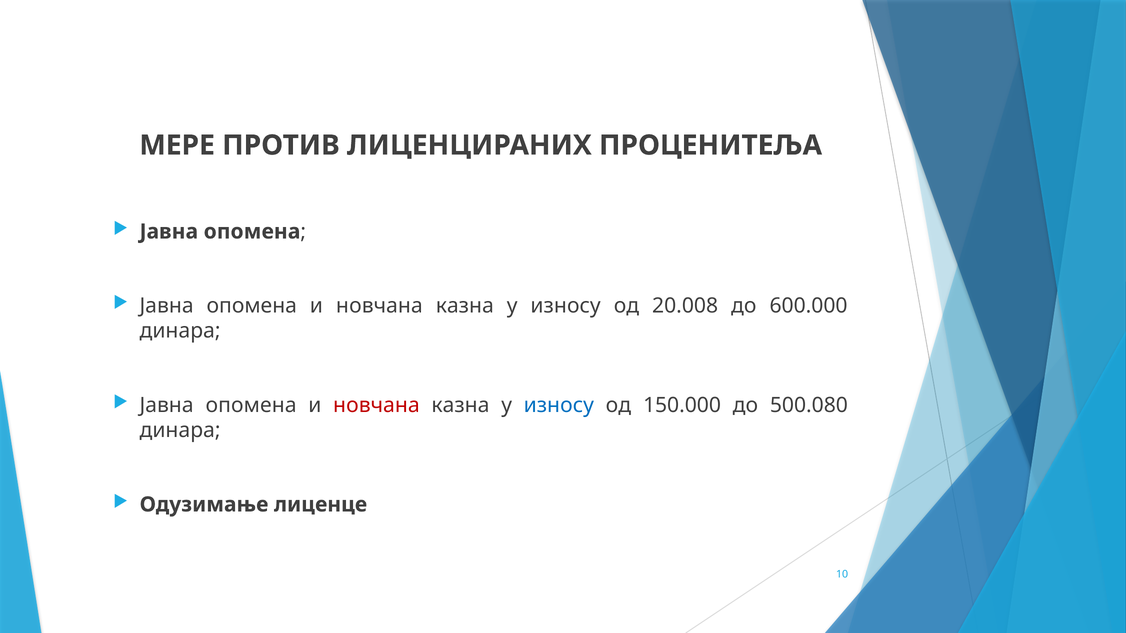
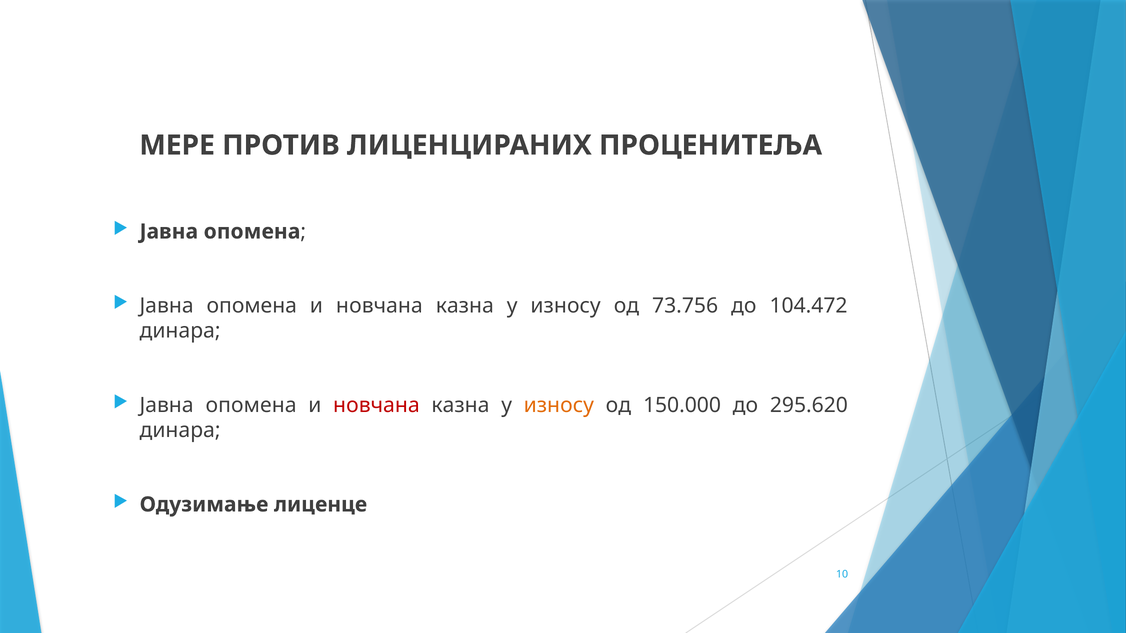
20.008: 20.008 -> 73.756
600.000: 600.000 -> 104.472
изнoсу at (559, 405) colour: blue -> orange
500.080: 500.080 -> 295.620
